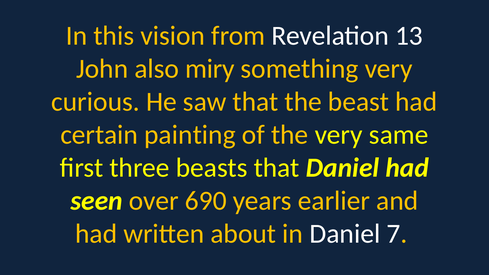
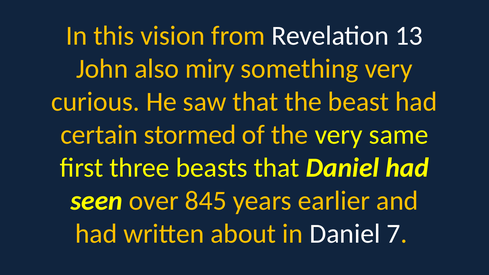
painting: painting -> stormed
690: 690 -> 845
